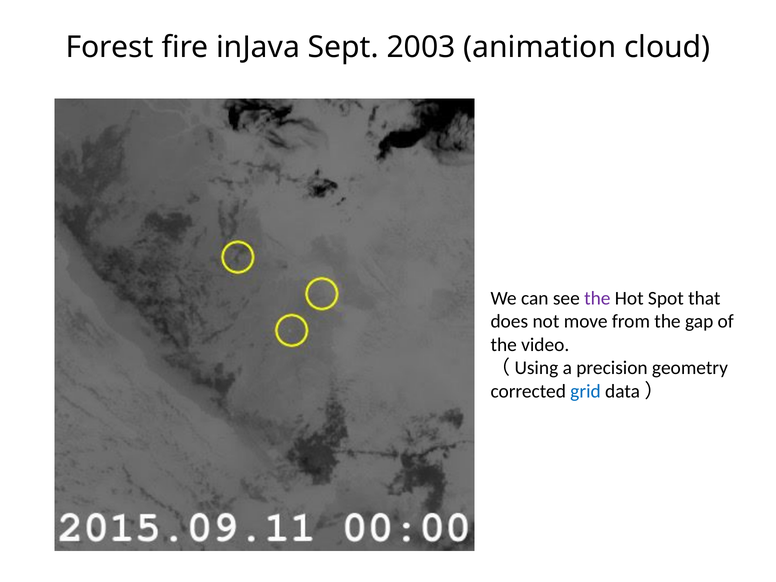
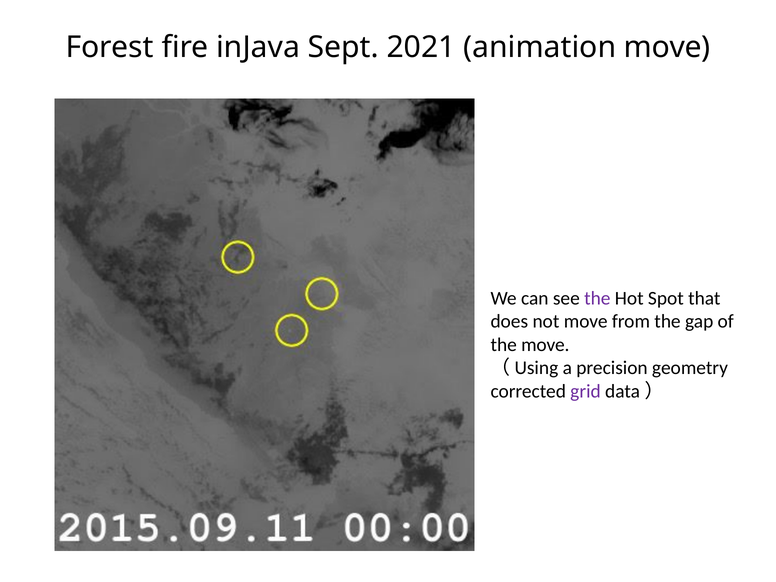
2003: 2003 -> 2021
animation cloud: cloud -> move
the video: video -> move
grid colour: blue -> purple
